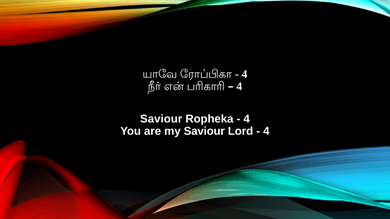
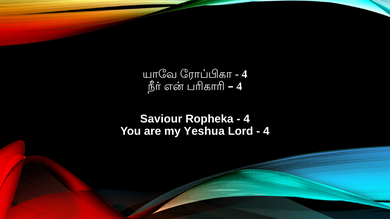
my Saviour: Saviour -> Yeshua
